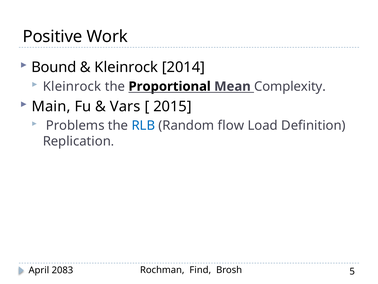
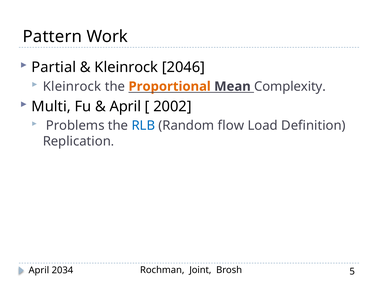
Positive: Positive -> Pattern
Bound: Bound -> Partial
2014: 2014 -> 2046
Proportional colour: black -> orange
Main: Main -> Multi
Vars at (125, 106): Vars -> April
2015: 2015 -> 2002
Find: Find -> Joint
2083: 2083 -> 2034
